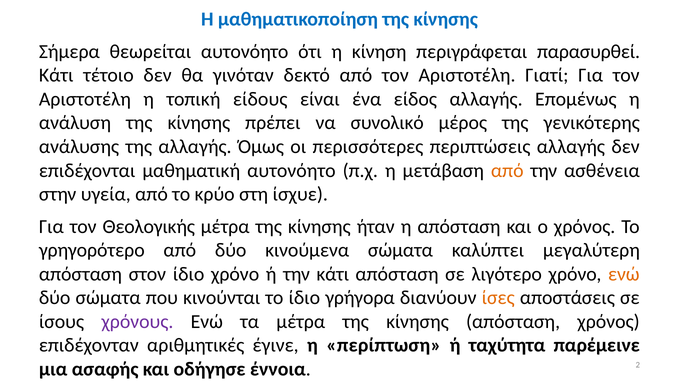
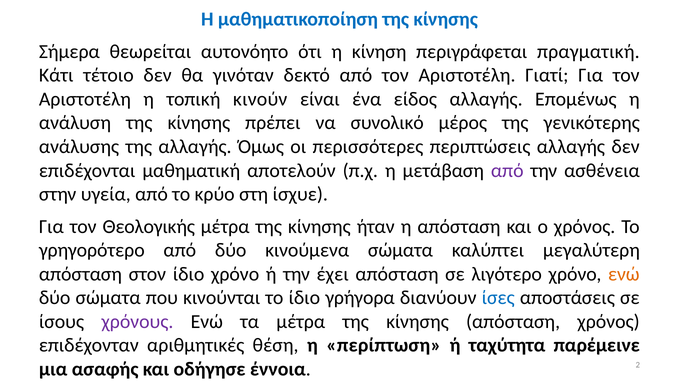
παρασυρθεί: παρασυρθεί -> πραγματική
είδους: είδους -> κινούν
μαθηματική αυτονόητο: αυτονόητο -> αποτελούν
από at (507, 170) colour: orange -> purple
την κάτι: κάτι -> έχει
ίσες colour: orange -> blue
έγινε: έγινε -> θέση
